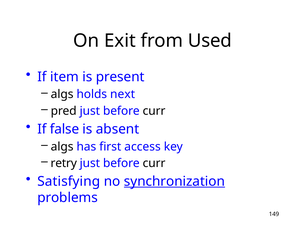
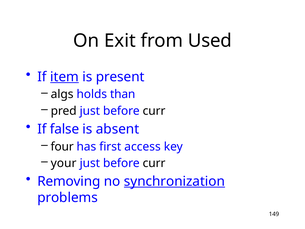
item underline: none -> present
next: next -> than
algs at (62, 146): algs -> four
retry: retry -> your
Satisfying: Satisfying -> Removing
